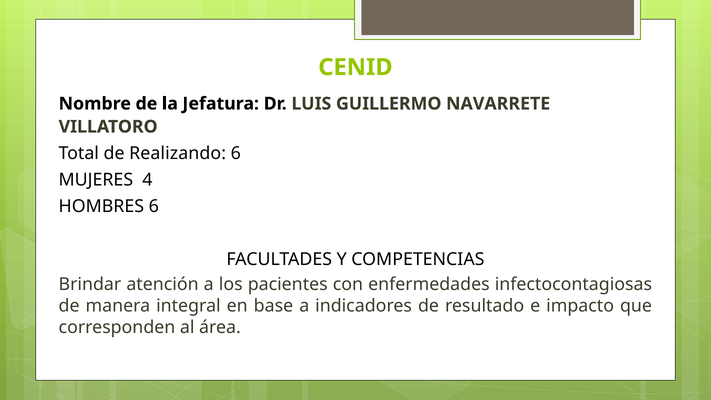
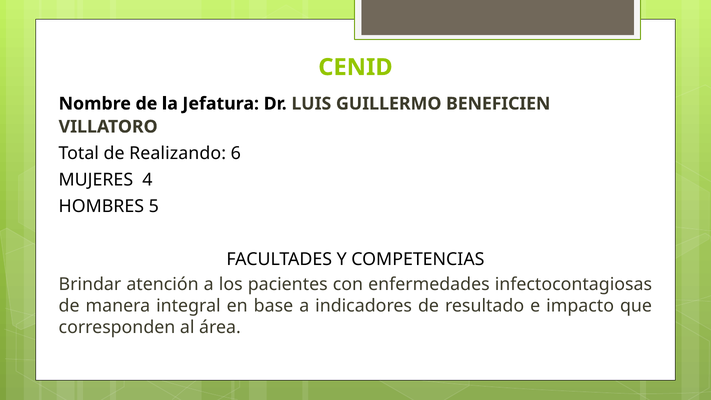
NAVARRETE: NAVARRETE -> BENEFICIEN
HOMBRES 6: 6 -> 5
